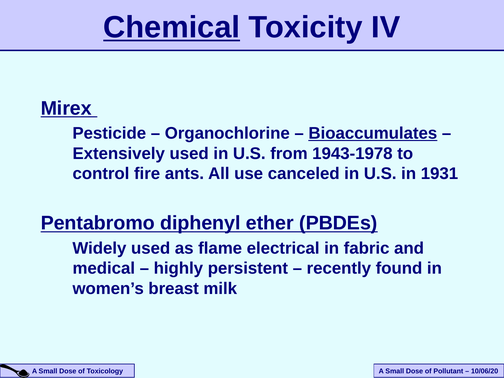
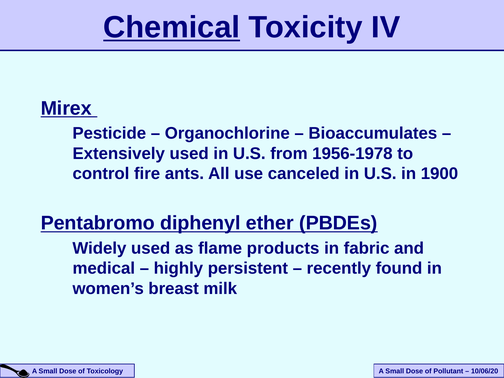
Bioaccumulates underline: present -> none
1943-1978: 1943-1978 -> 1956-1978
1931: 1931 -> 1900
electrical: electrical -> products
